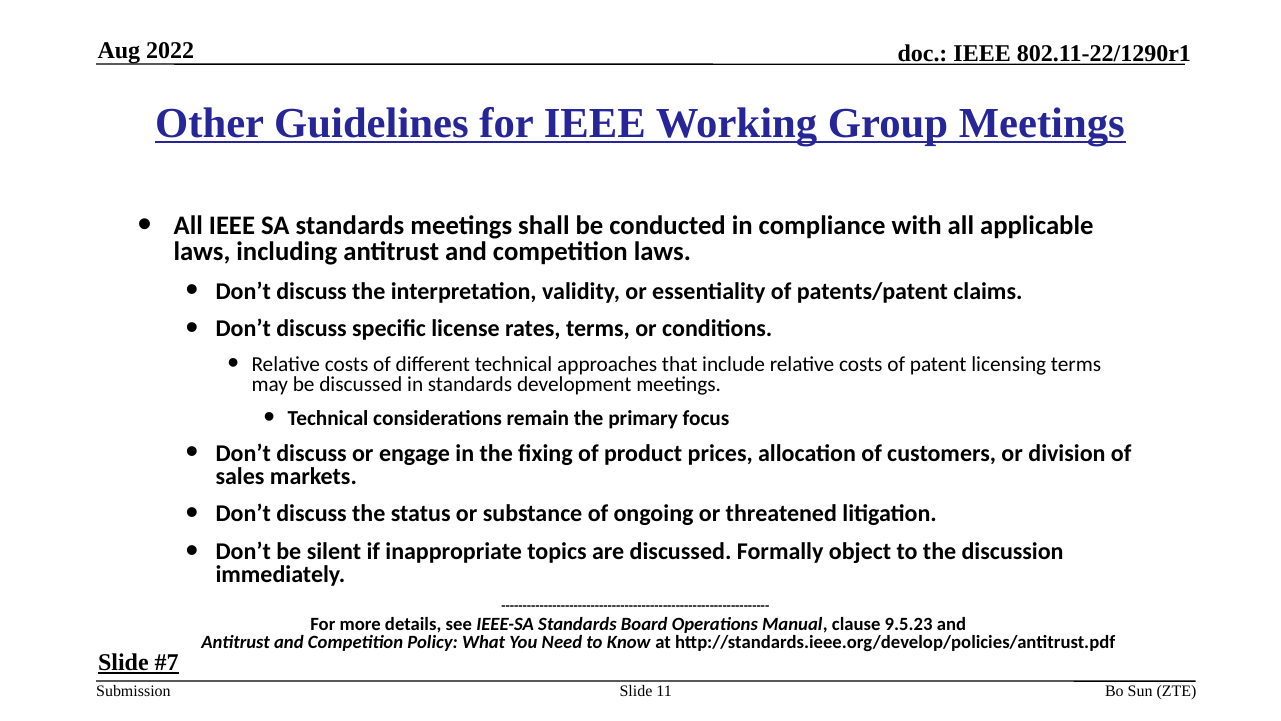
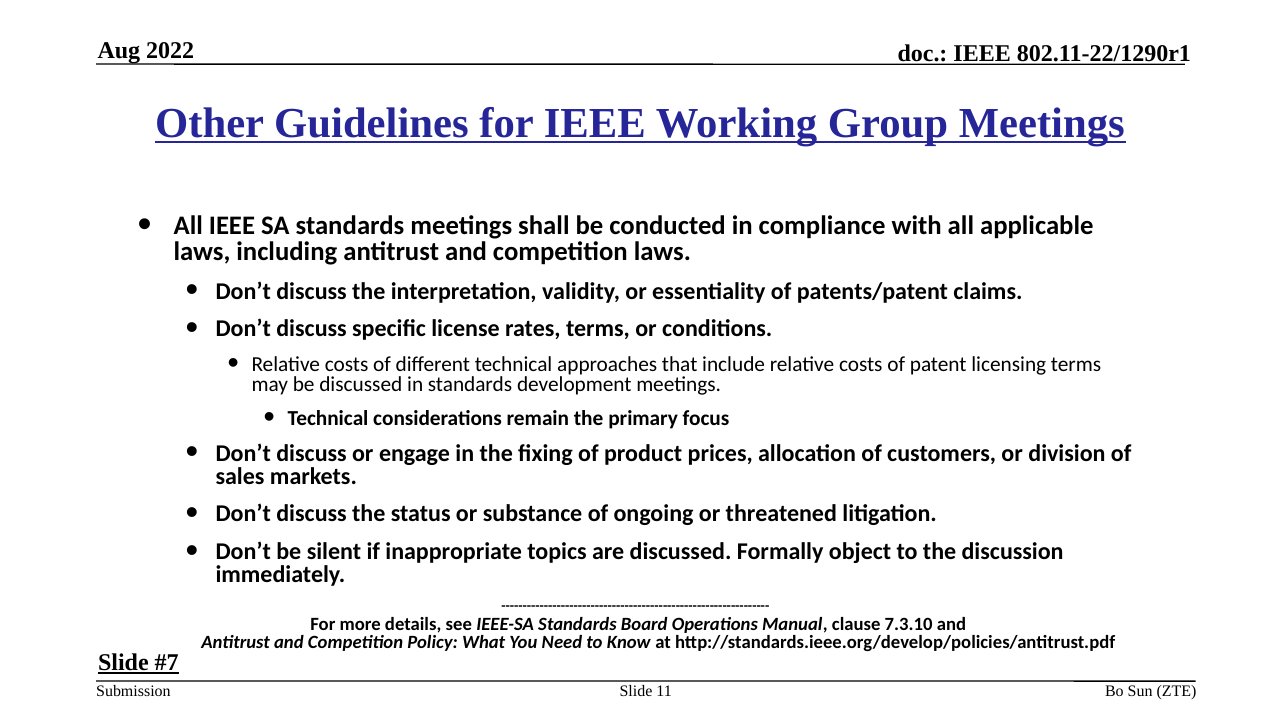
9.5.23: 9.5.23 -> 7.3.10
